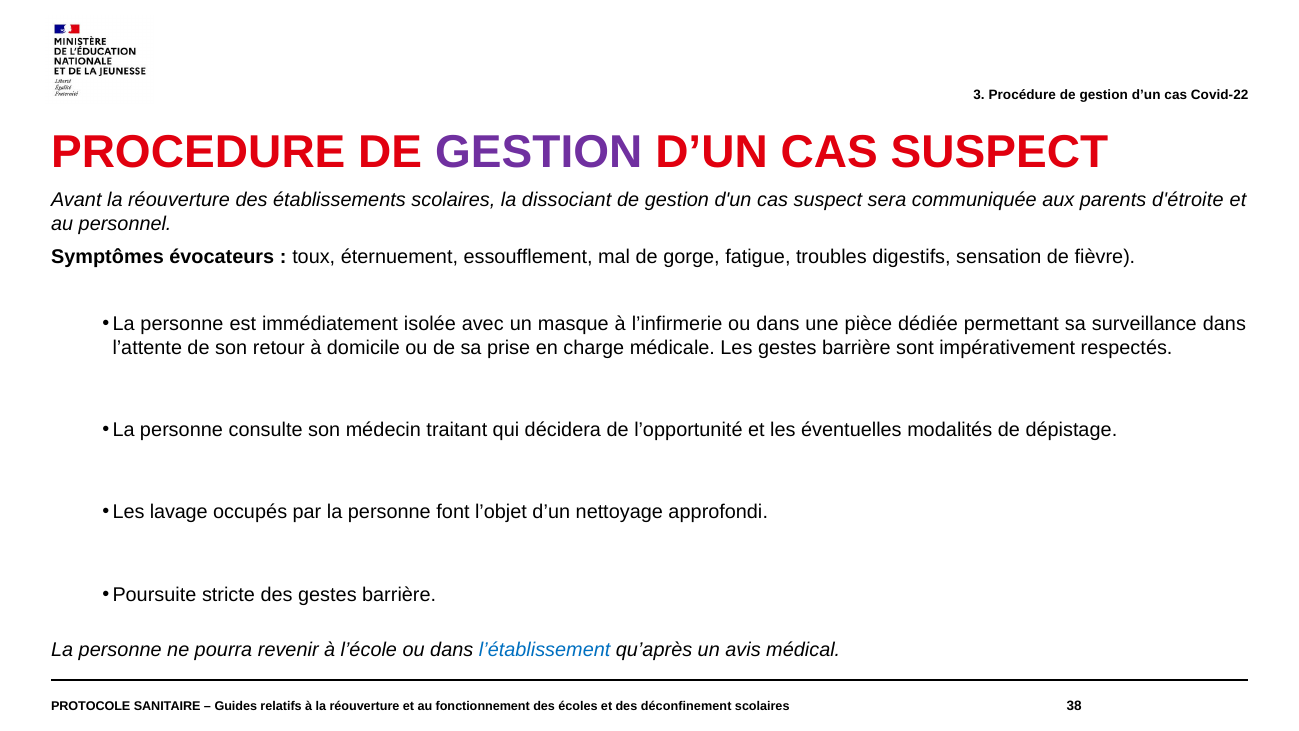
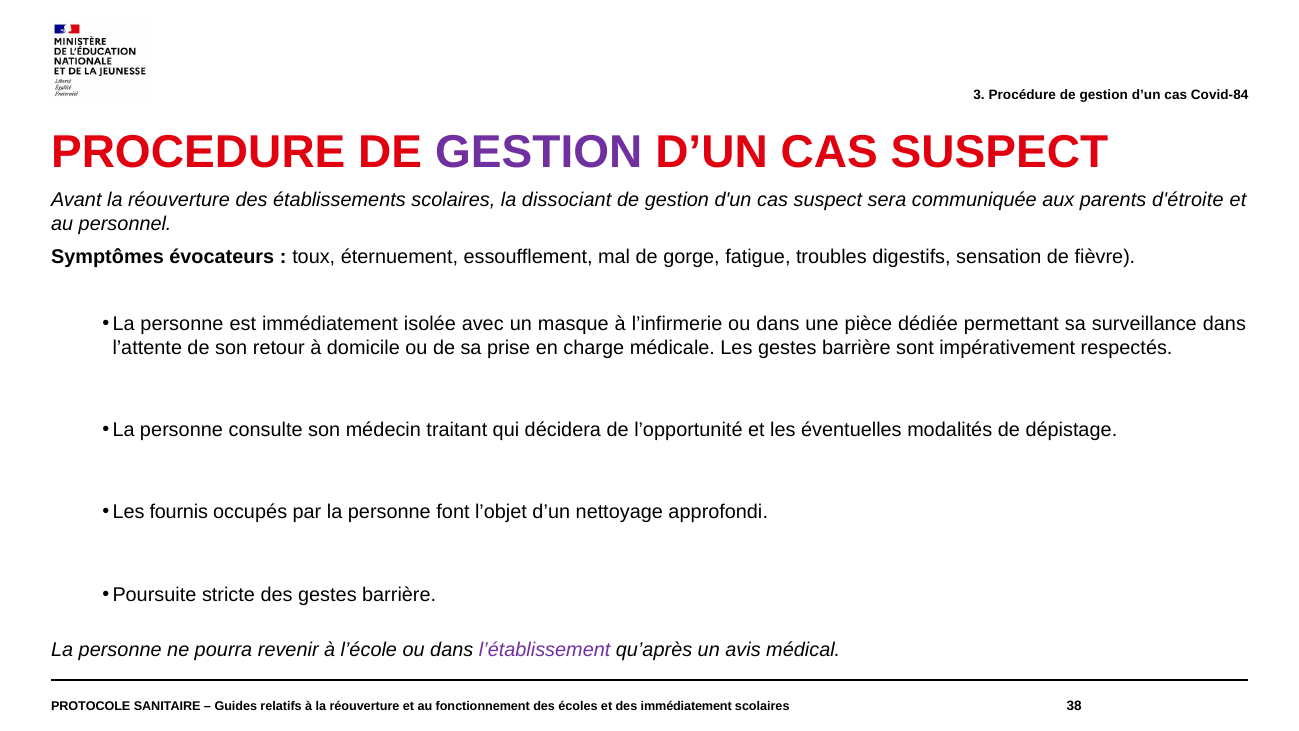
Covid-22: Covid-22 -> Covid-84
lavage: lavage -> fournis
l’établissement colour: blue -> purple
des déconfinement: déconfinement -> immédiatement
